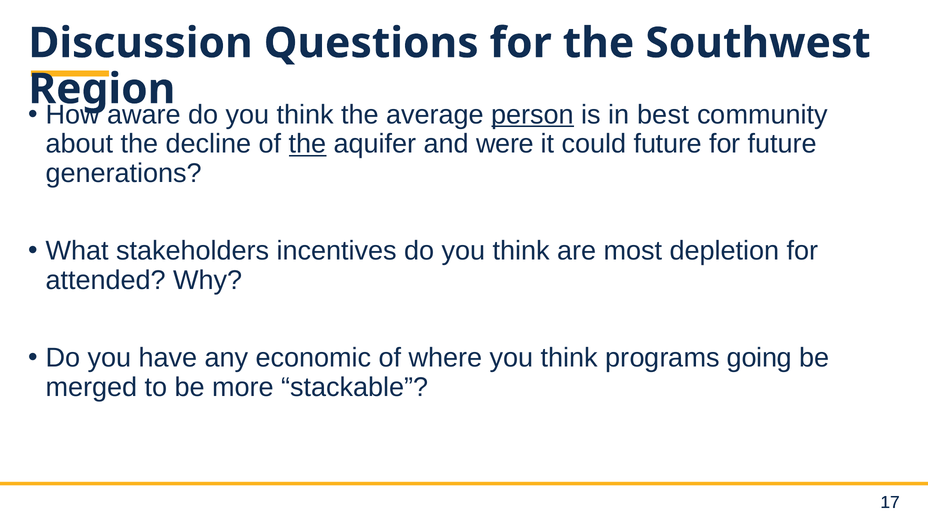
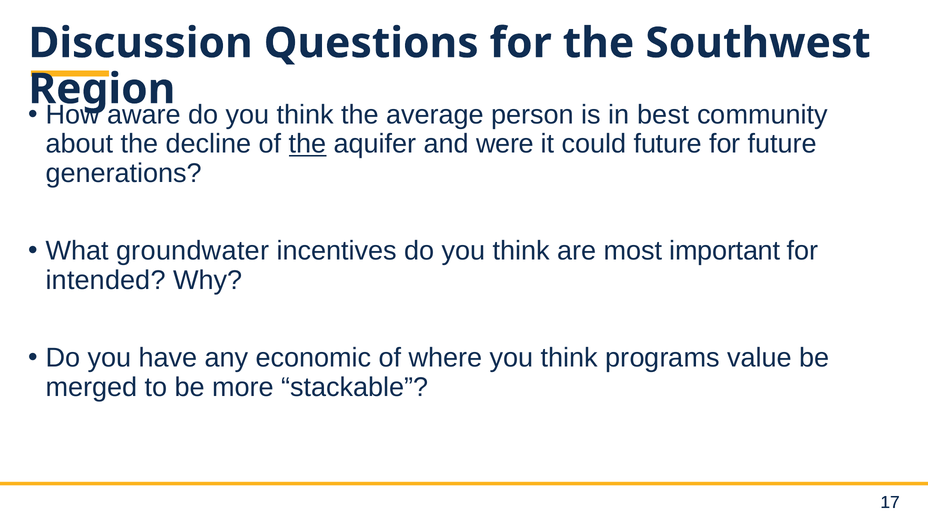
person underline: present -> none
stakeholders: stakeholders -> groundwater
depletion: depletion -> important
attended: attended -> intended
going: going -> value
